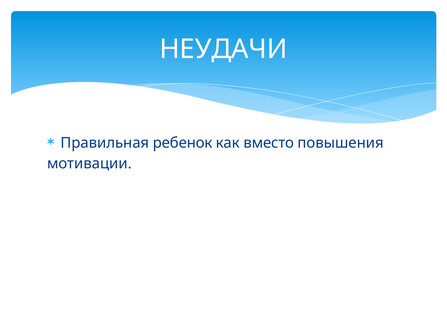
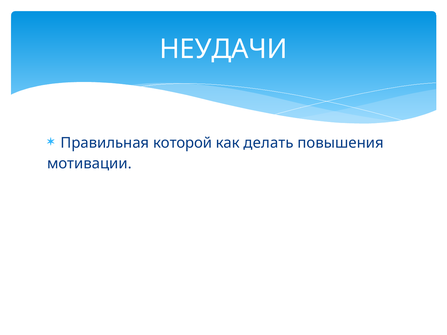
ребенок: ребенок -> которой
вместо: вместо -> делать
